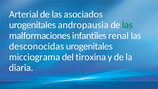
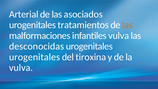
andropausia: andropausia -> tratamientos
las at (127, 25) colour: green -> orange
infantiles renal: renal -> vulva
micciograma at (35, 57): micciograma -> urogenitales
diaria at (21, 68): diaria -> vulva
